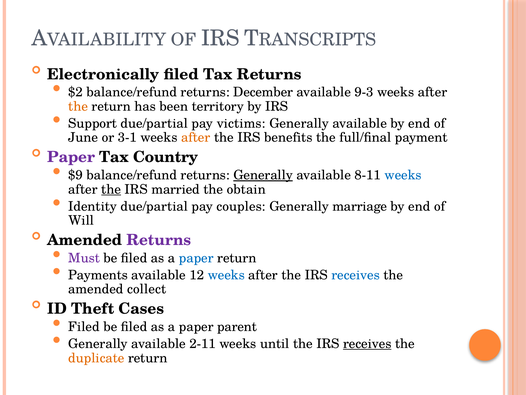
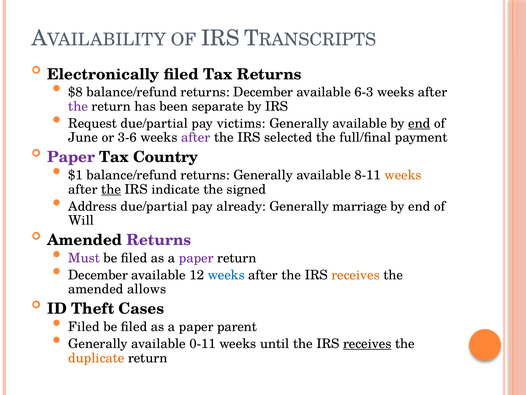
$2: $2 -> $8
9-3: 9-3 -> 6-3
the at (78, 106) colour: orange -> purple
territory: territory -> separate
Support: Support -> Request
end at (419, 123) underline: none -> present
3-1: 3-1 -> 3-6
after at (196, 137) colour: orange -> purple
benefits: benefits -> selected
$9: $9 -> $1
Generally at (263, 175) underline: present -> none
weeks at (403, 175) colour: blue -> orange
married: married -> indicate
obtain: obtain -> signed
Identity: Identity -> Address
couples: couples -> already
paper at (196, 258) colour: blue -> purple
Payments at (98, 275): Payments -> December
receives at (356, 275) colour: blue -> orange
collect: collect -> allows
2-11: 2-11 -> 0-11
